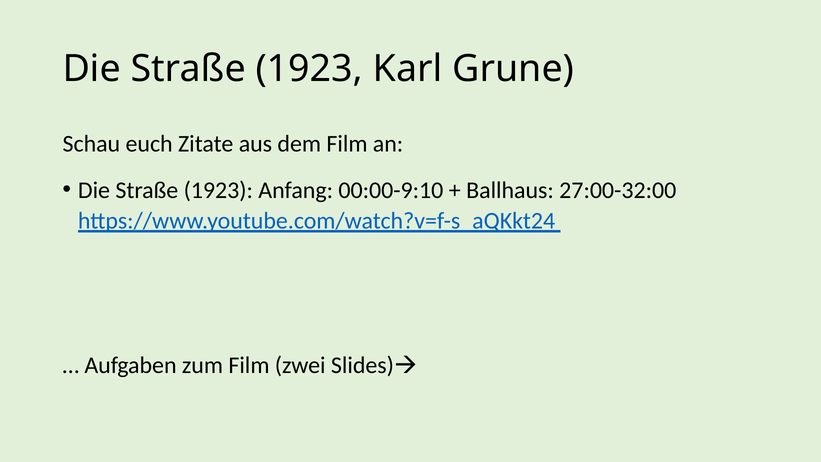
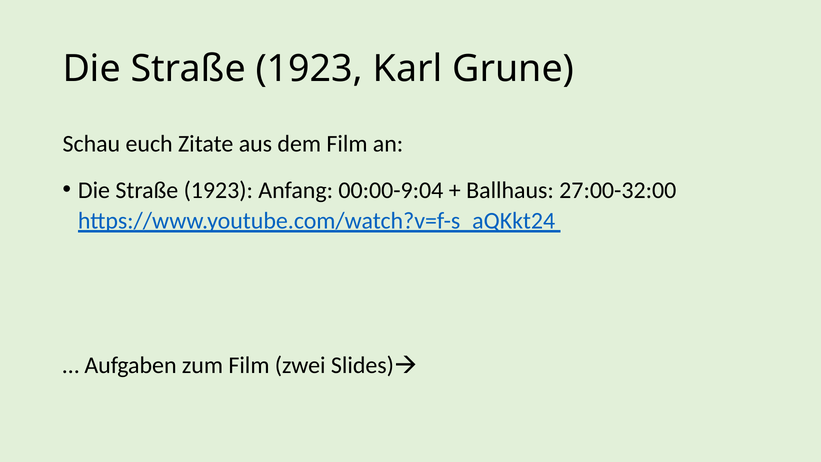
00:00-9:10: 00:00-9:10 -> 00:00-9:04
